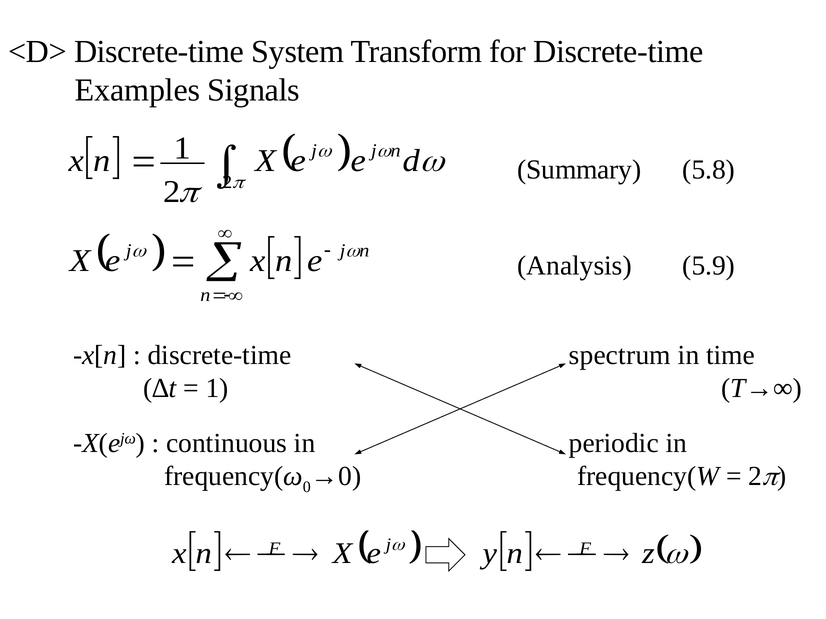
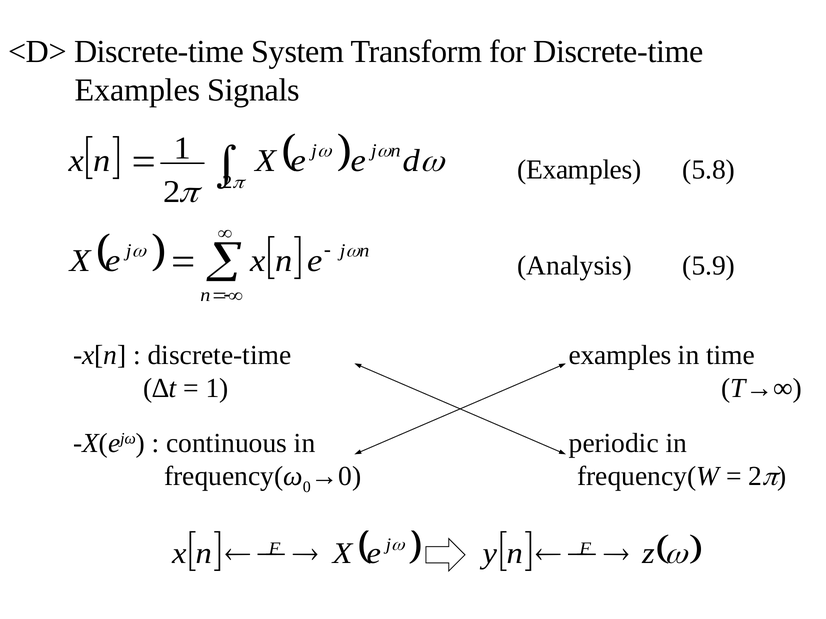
Summary at (579, 170): Summary -> Examples
spectrum at (620, 355): spectrum -> examples
